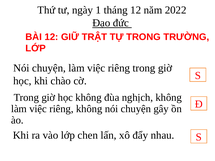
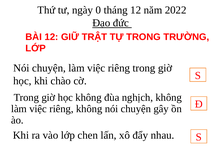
1: 1 -> 0
